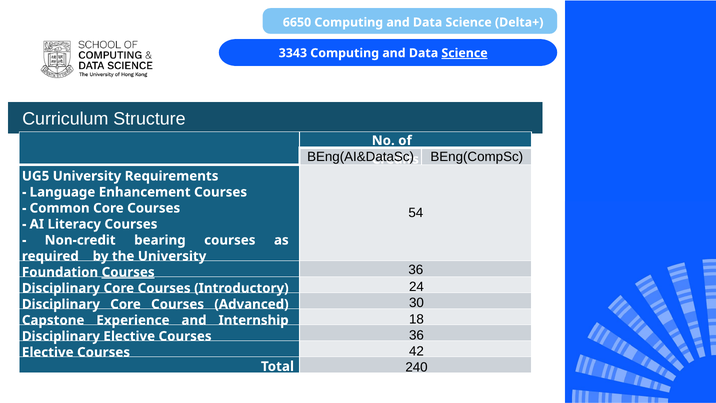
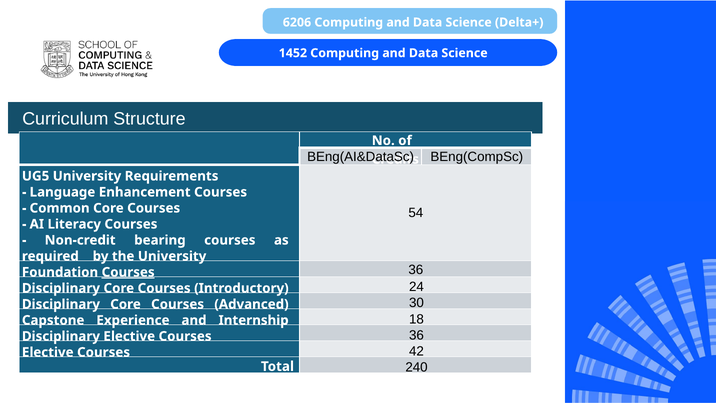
6650: 6650 -> 6206
3343: 3343 -> 1452
Science at (465, 53) underline: present -> none
